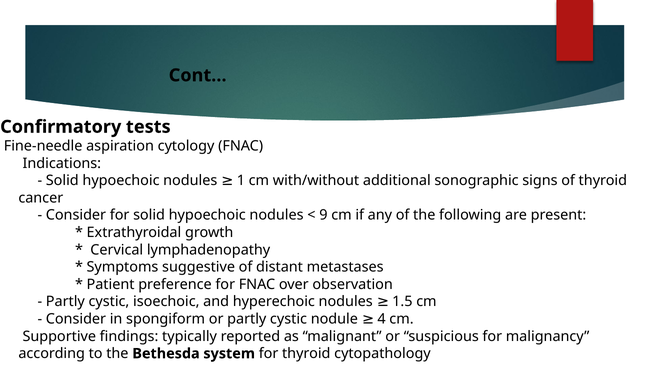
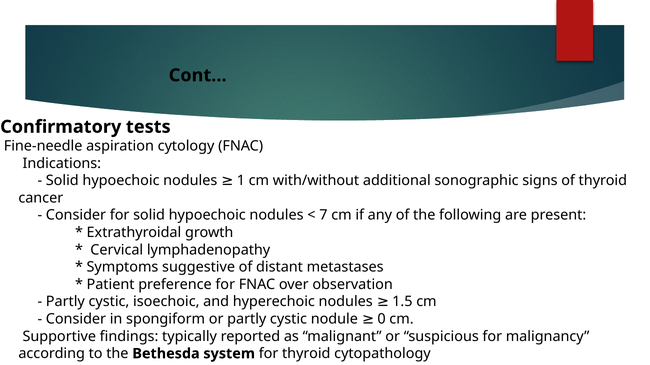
9: 9 -> 7
4: 4 -> 0
